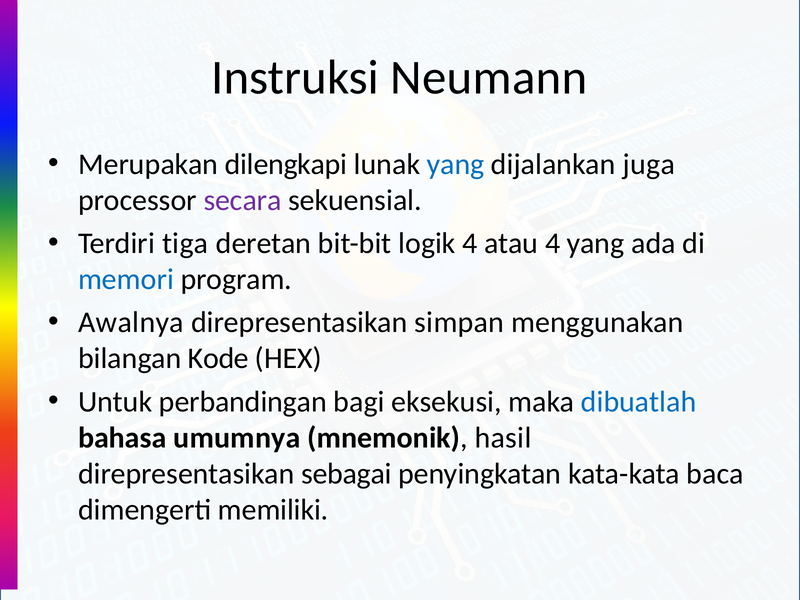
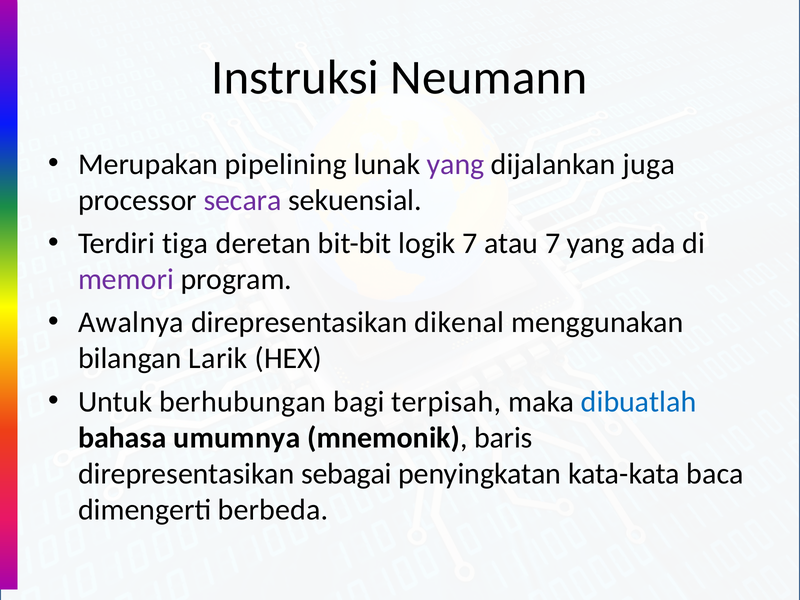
dilengkapi: dilengkapi -> pipelining
yang at (456, 164) colour: blue -> purple
logik 4: 4 -> 7
atau 4: 4 -> 7
memori colour: blue -> purple
simpan: simpan -> dikenal
Kode: Kode -> Larik
perbandingan: perbandingan -> berhubungan
eksekusi: eksekusi -> terpisah
hasil: hasil -> baris
memiliki: memiliki -> berbeda
